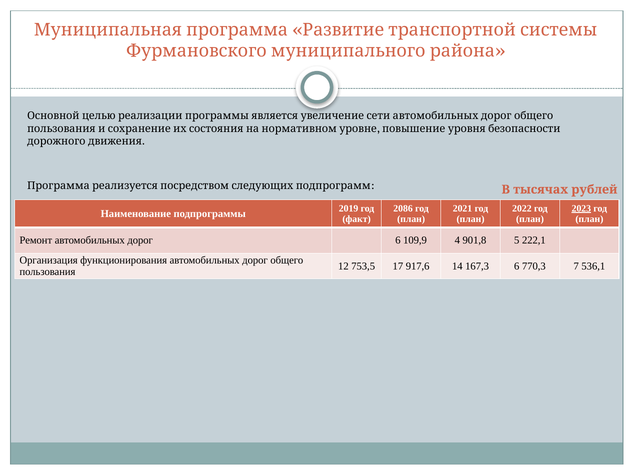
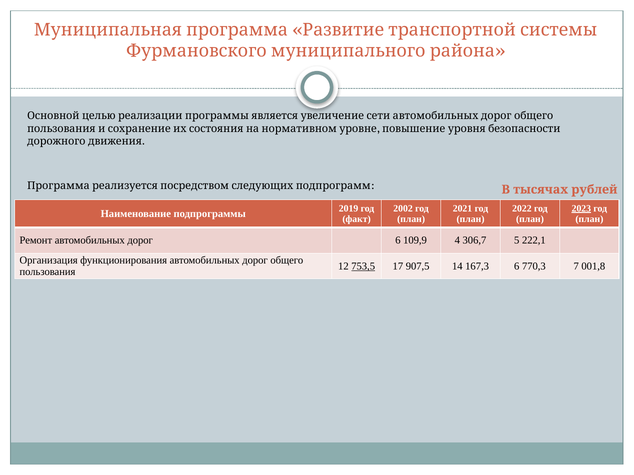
2086: 2086 -> 2002
901,8: 901,8 -> 306,7
753,5 underline: none -> present
917,6: 917,6 -> 907,5
536,1: 536,1 -> 001,8
